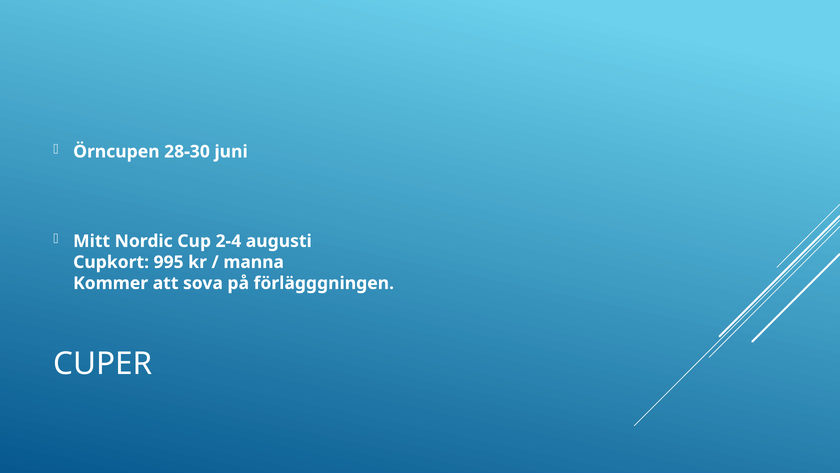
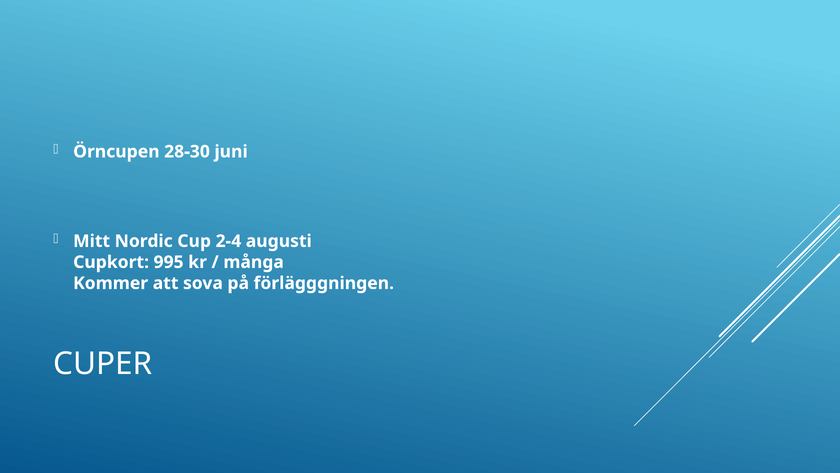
manna: manna -> många
